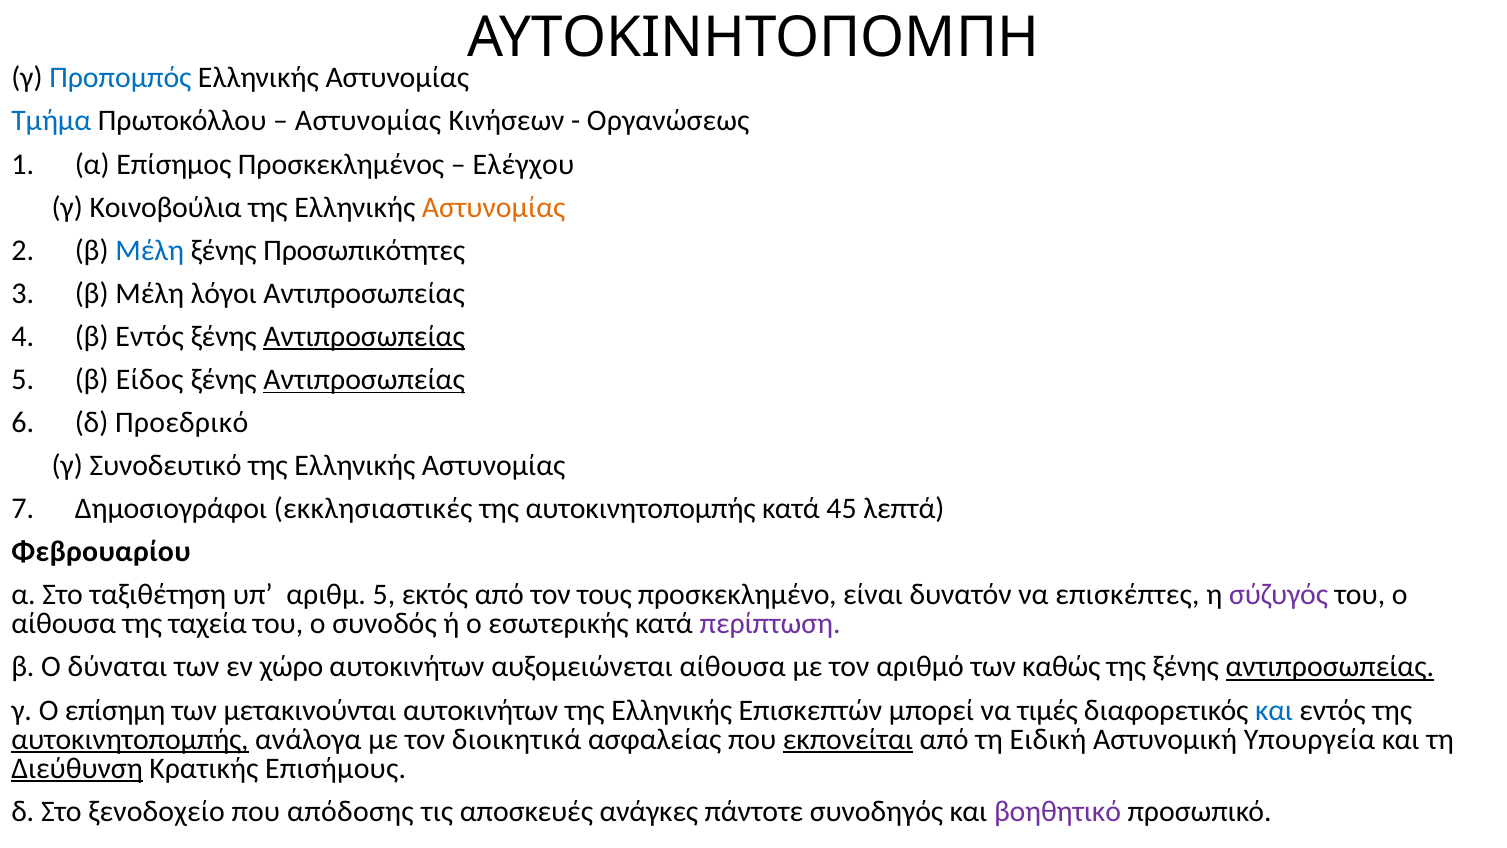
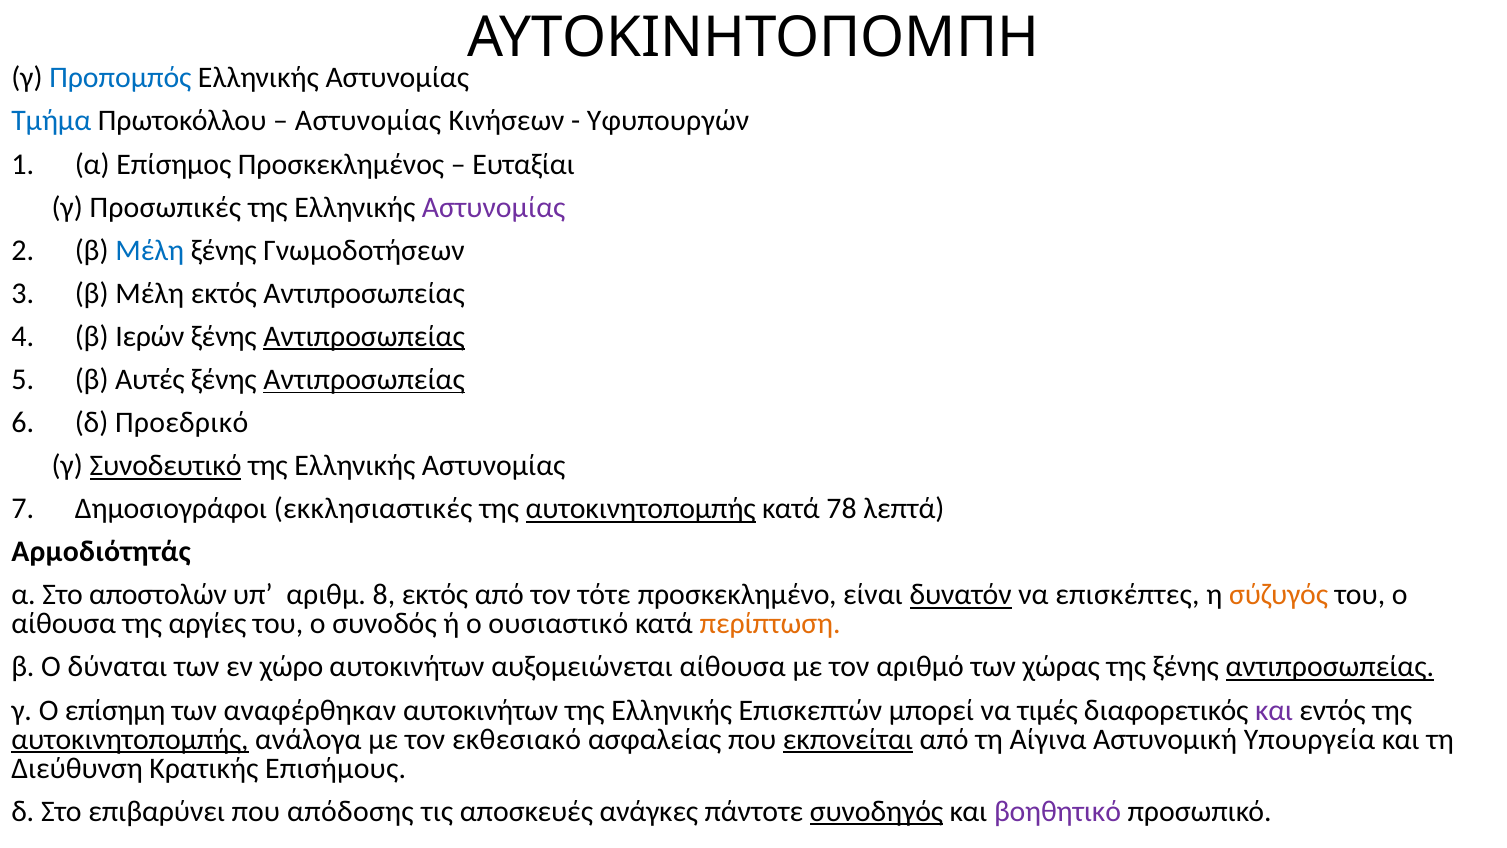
Οργανώσεως: Οργανώσεως -> Υφυπουργών
Ελέγχου: Ελέγχου -> Ευταξίαι
Κοινοβούλια: Κοινοβούλια -> Προσωπικές
Αστυνομίας at (494, 207) colour: orange -> purple
Προσωπικότητες: Προσωπικότητες -> Γνωμοδοτήσεων
Μέλη λόγοι: λόγοι -> εκτός
β Εντός: Εντός -> Ιερών
Είδος: Είδος -> Αυτές
Συνοδευτικό underline: none -> present
αυτοκινητοπομπής at (641, 509) underline: none -> present
45: 45 -> 78
Φεβρουαρίου: Φεβρουαρίου -> Αρμοδιότητάς
ταξιθέτηση: ταξιθέτηση -> αποστολών
αριθμ 5: 5 -> 8
τους: τους -> τότε
δυνατόν underline: none -> present
σύζυγός colour: purple -> orange
ταχεία: ταχεία -> αργίες
εσωτερικής: εσωτερικής -> ουσιαστικό
περίπτωση colour: purple -> orange
καθώς: καθώς -> χώρας
μετακινούνται: μετακινούνται -> αναφέρθηκαν
και at (1274, 710) colour: blue -> purple
διοικητικά: διοικητικά -> εκθεσιακό
Ειδική: Ειδική -> Αίγινα
Διεύθυνση underline: present -> none
ξενοδοχείο: ξενοδοχείο -> επιβαρύνει
συνοδηγός underline: none -> present
